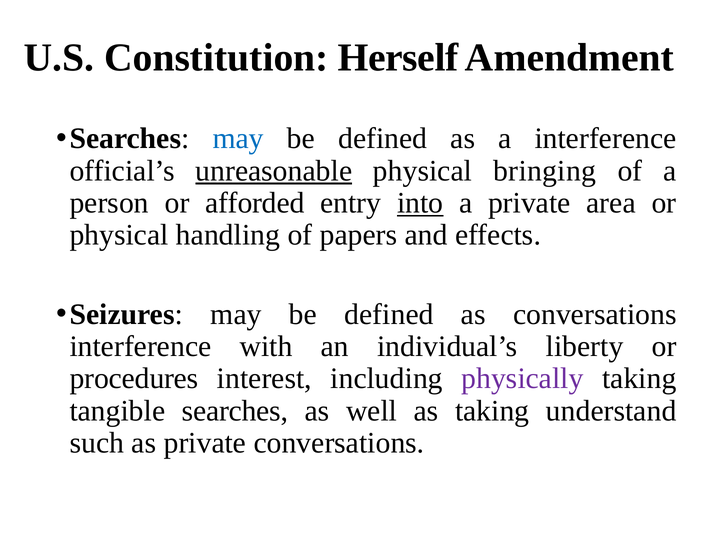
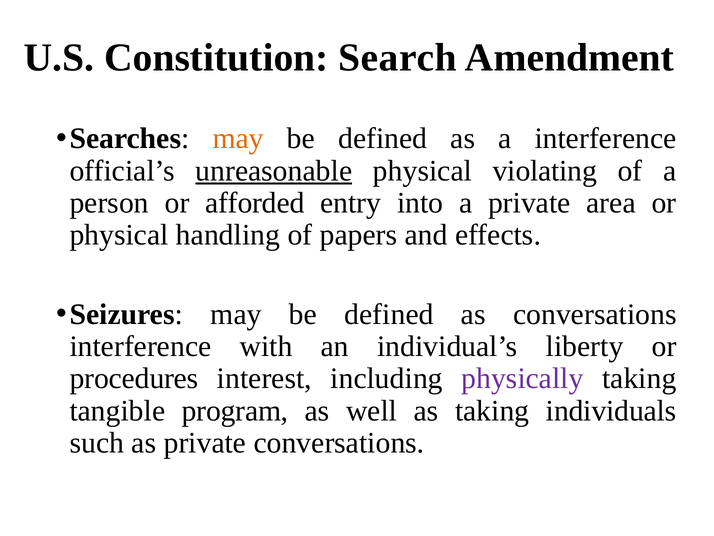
Herself: Herself -> Search
may at (238, 138) colour: blue -> orange
bringing: bringing -> violating
into underline: present -> none
tangible searches: searches -> program
understand: understand -> individuals
